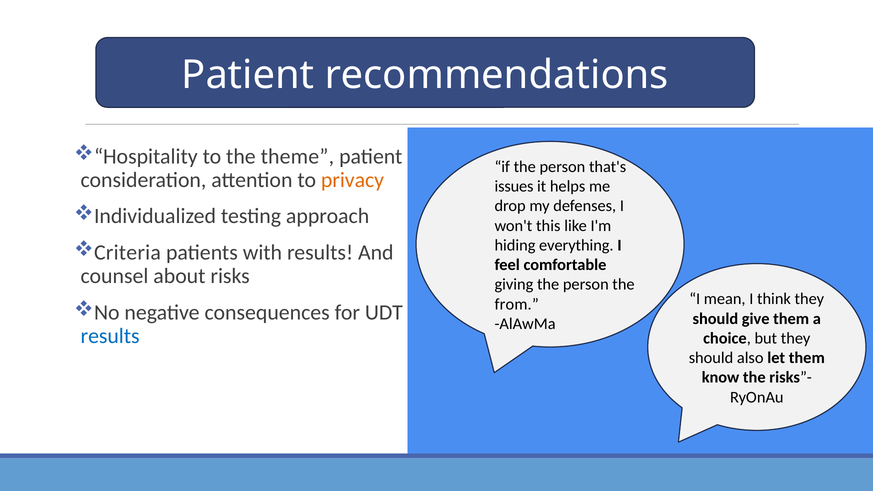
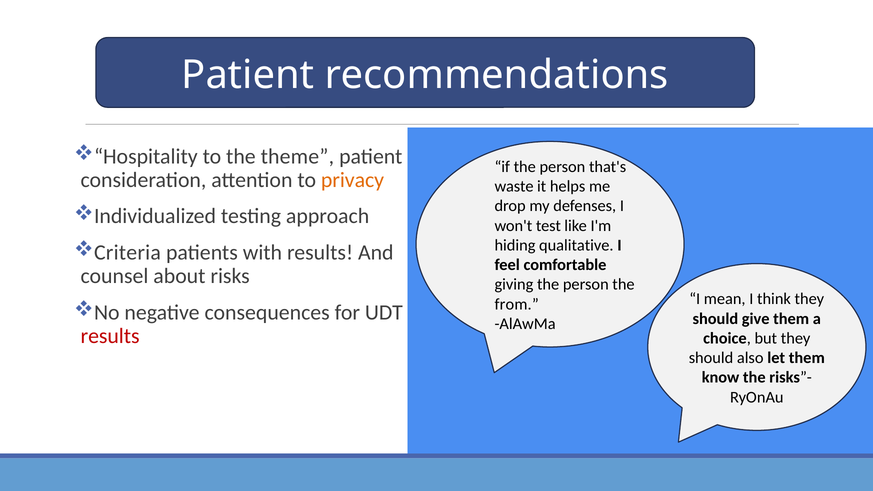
issues: issues -> waste
this: this -> test
everything: everything -> qualitative
results at (110, 336) colour: blue -> red
